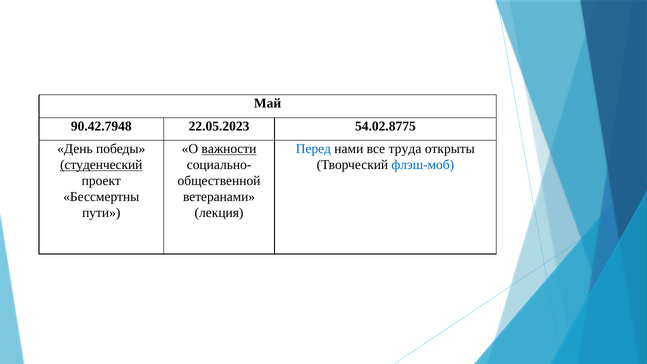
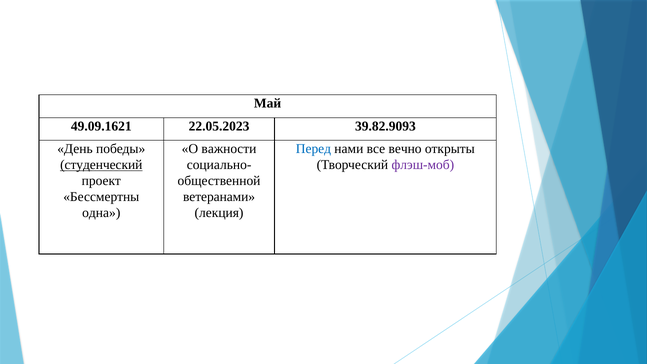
90.42.7948: 90.42.7948 -> 49.09.1621
54.02.8775: 54.02.8775 -> 39.82.9093
важности underline: present -> none
труда: труда -> вечно
флэш-моб colour: blue -> purple
пути: пути -> одна
